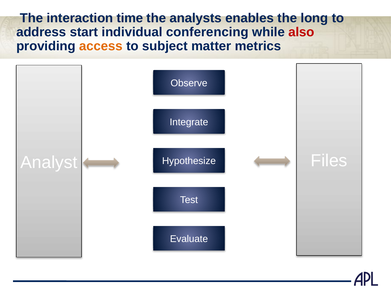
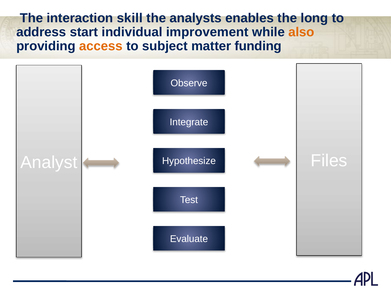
time: time -> skill
conferencing: conferencing -> improvement
also colour: red -> orange
metrics: metrics -> funding
